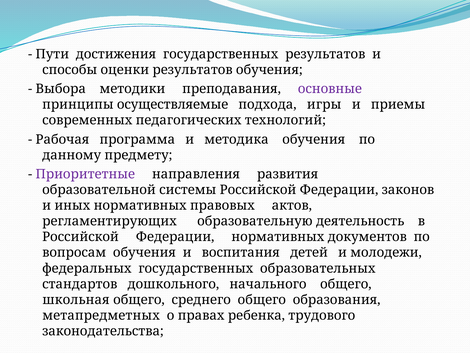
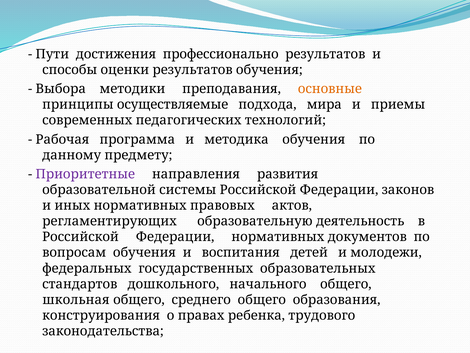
достижения государственных: государственных -> профессионально
основные colour: purple -> orange
игры: игры -> мира
метапредметных: метапредметных -> конструирования
